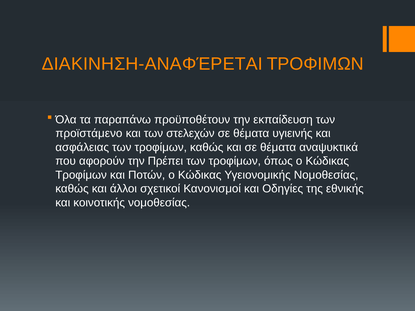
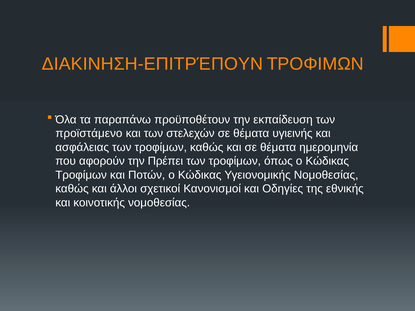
ΔΙΑΚΙΝΗΣΗ-ΑΝΑΦΈΡΕΤΑΙ: ΔΙΑΚΙΝΗΣΗ-ΑΝΑΦΈΡΕΤΑΙ -> ΔΙΑΚΙΝΗΣΗ-ΕΠΙΤΡΈΠΟΥΝ
αναψυκτικά: αναψυκτικά -> ημερομηνία
